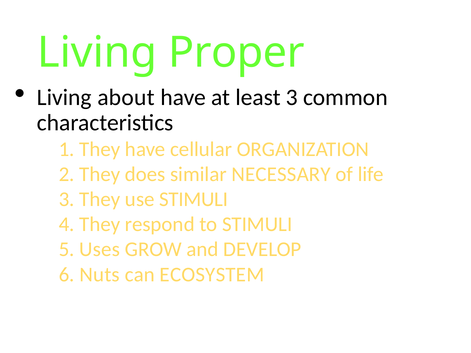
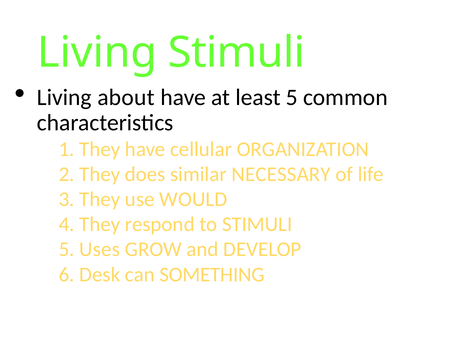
Living Proper: Proper -> Stimuli
least 3: 3 -> 5
use STIMULI: STIMULI -> WOULD
Nuts: Nuts -> Desk
ECOSYSTEM: ECOSYSTEM -> SOMETHING
